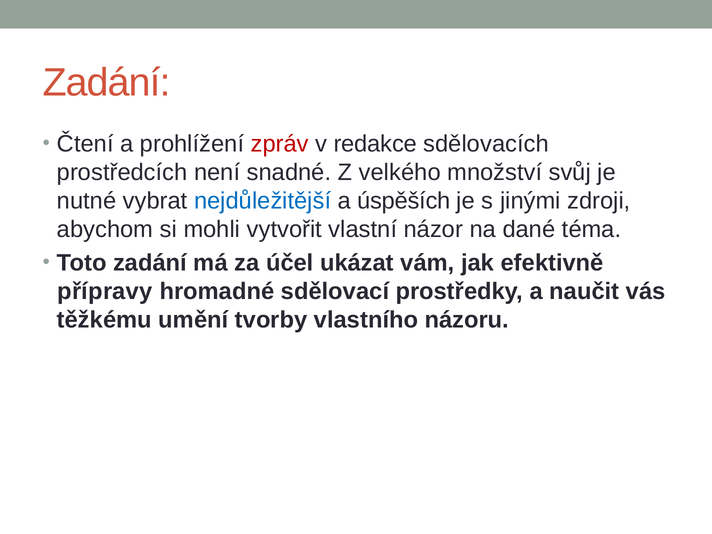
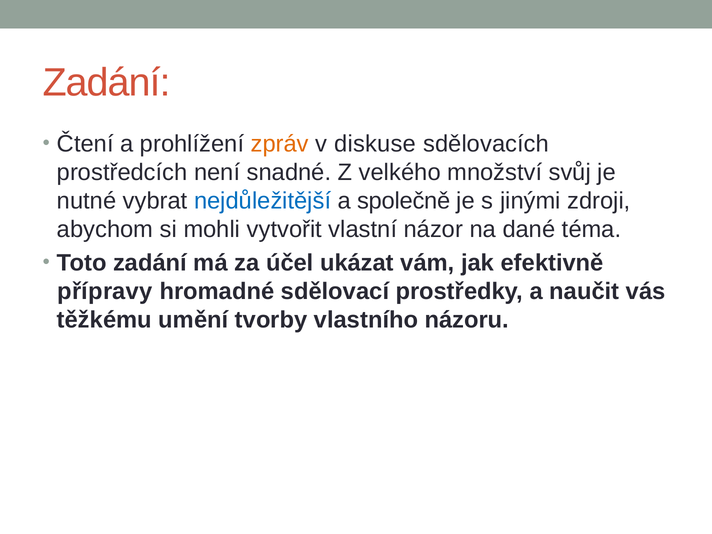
zpráv colour: red -> orange
redakce: redakce -> diskuse
úspěších: úspěších -> společně
